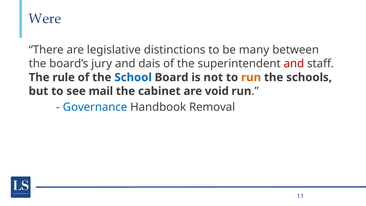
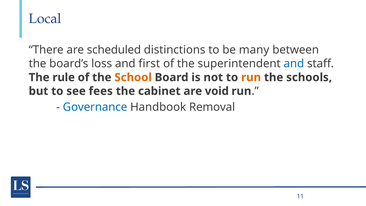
Were: Were -> Local
legislative: legislative -> scheduled
jury: jury -> loss
dais: dais -> first
and at (294, 64) colour: red -> blue
School colour: blue -> orange
mail: mail -> fees
